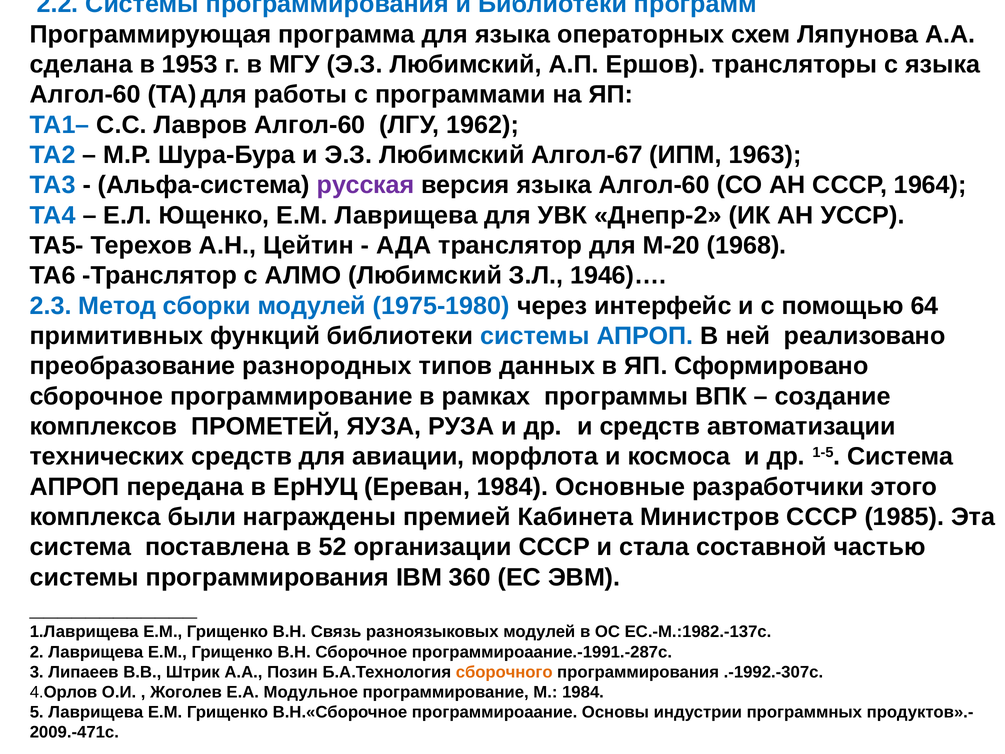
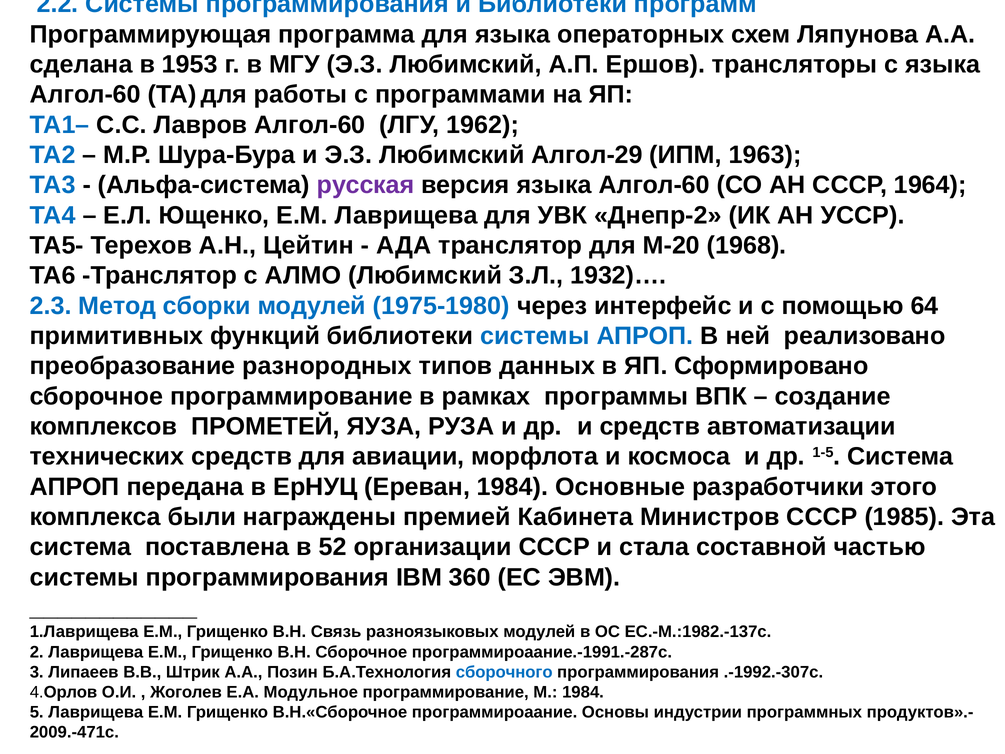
Алгол-67: Алгол-67 -> Алгол-29
1946)…: 1946)… -> 1932)…
сборочного colour: orange -> blue
